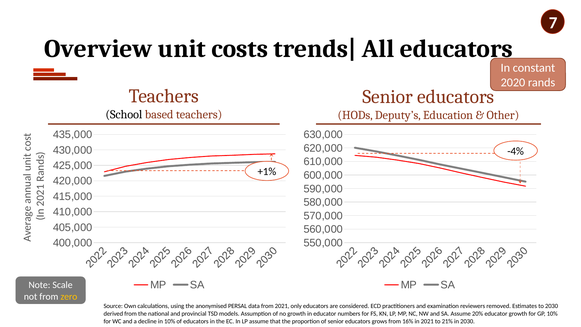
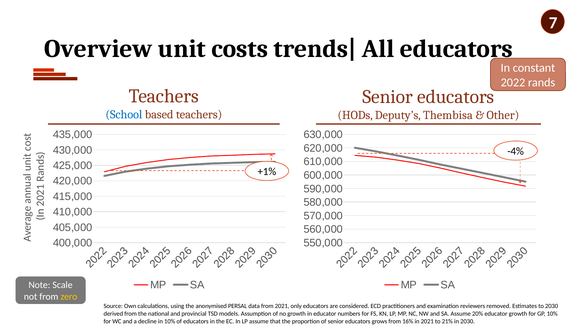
2020: 2020 -> 2022
School colour: black -> blue
Education: Education -> Thembisa
